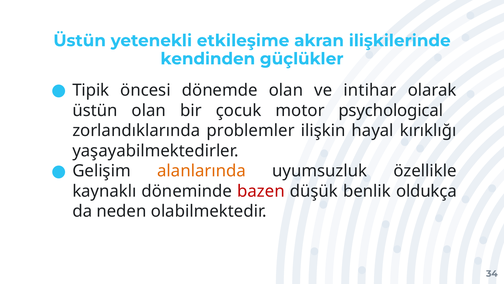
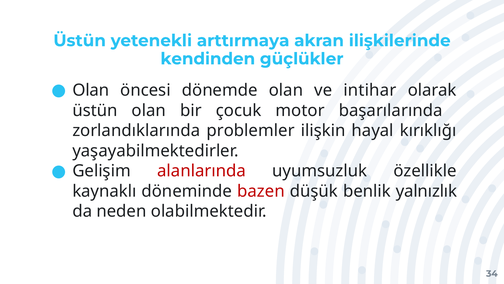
etkileşime: etkileşime -> arttırmaya
Tipik at (91, 90): Tipik -> Olan
psychological: psychological -> başarılarında
alanlarında colour: orange -> red
oldukça: oldukça -> yalnızlık
